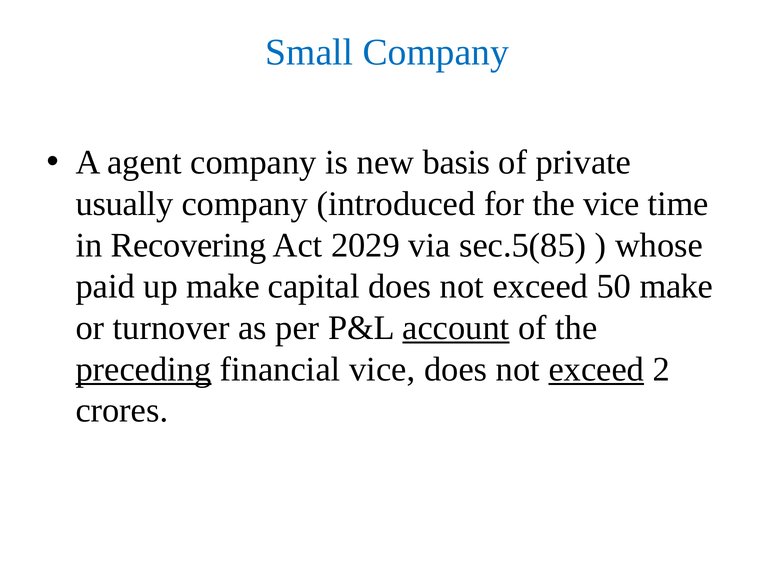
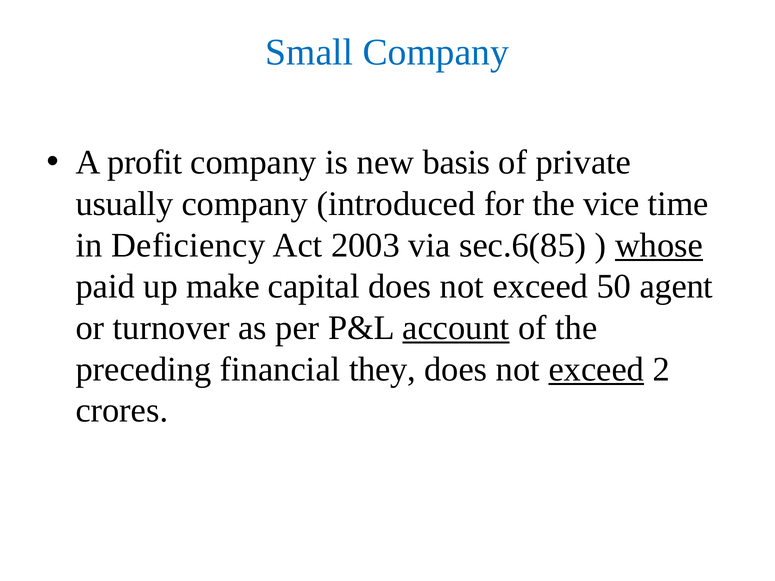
agent: agent -> profit
Recovering: Recovering -> Deficiency
2029: 2029 -> 2003
sec.5(85: sec.5(85 -> sec.6(85
whose underline: none -> present
50 make: make -> agent
preceding underline: present -> none
financial vice: vice -> they
